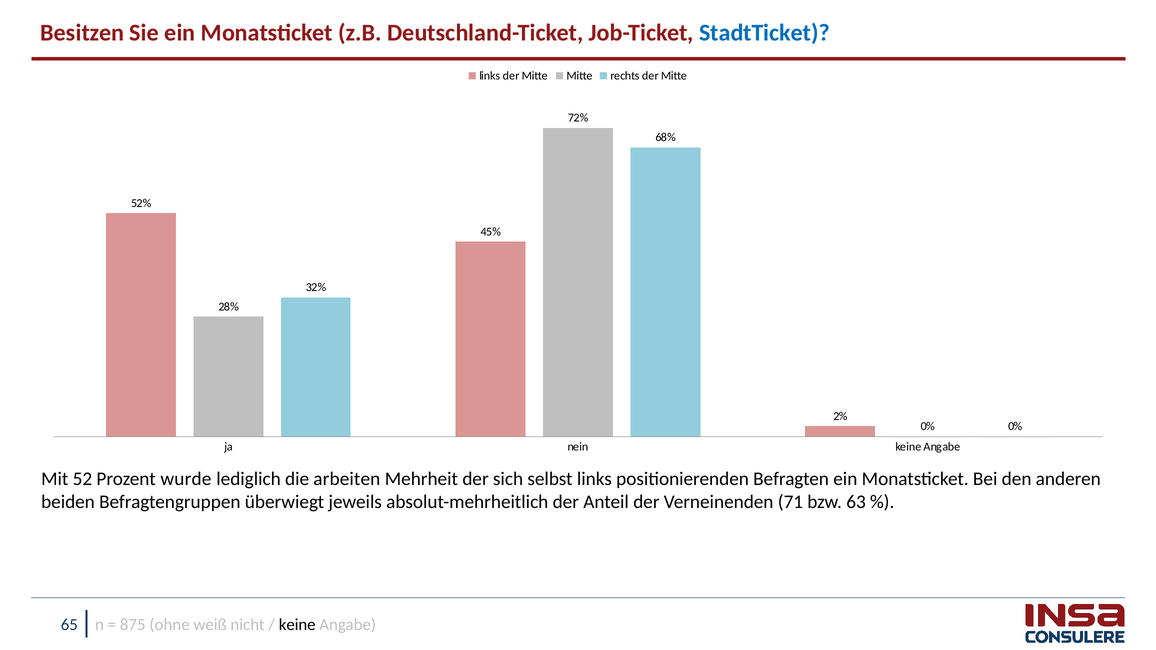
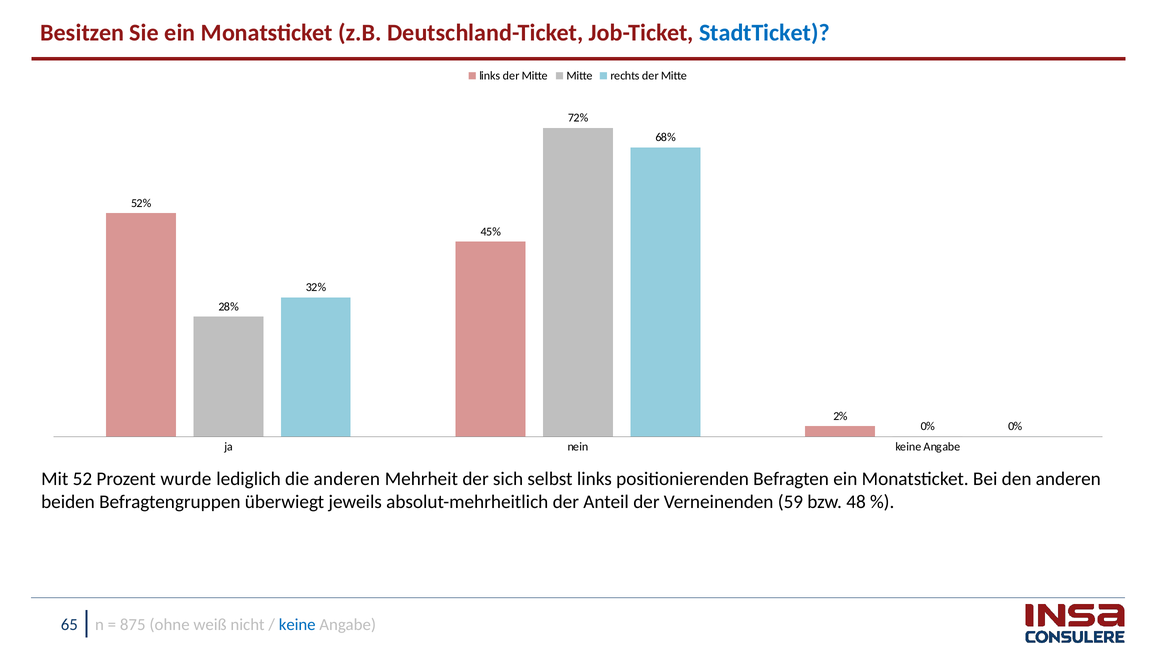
die arbeiten: arbeiten -> anderen
71: 71 -> 59
63: 63 -> 48
keine at (297, 625) colour: black -> blue
